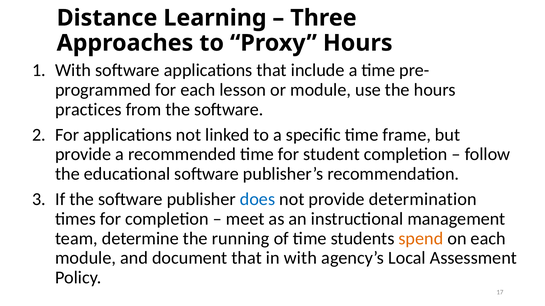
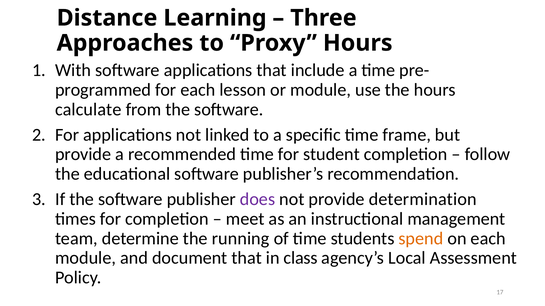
practices: practices -> calculate
does colour: blue -> purple
in with: with -> class
